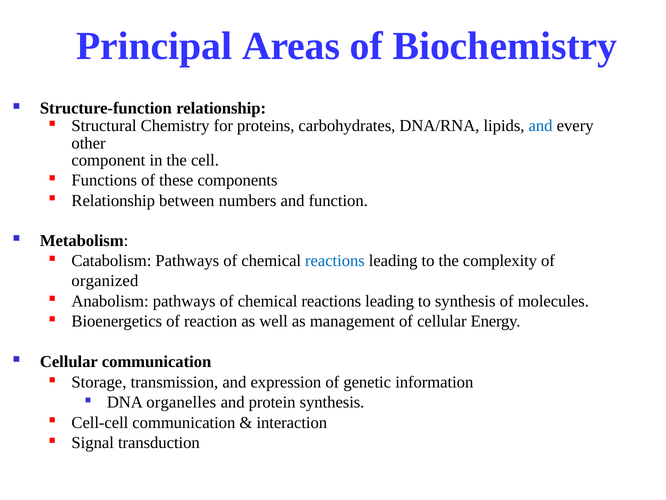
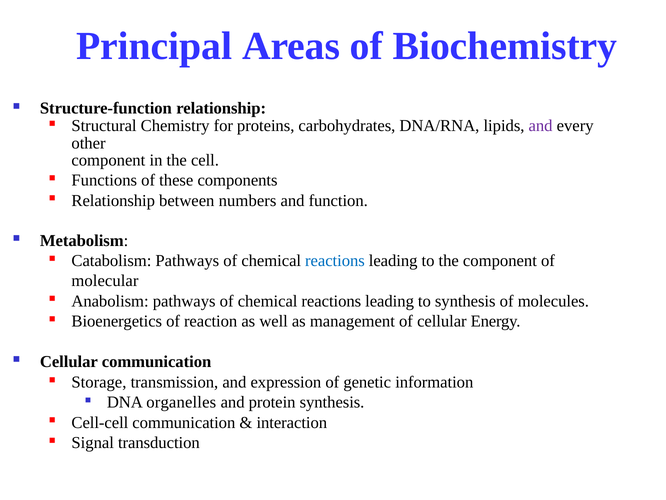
and at (541, 126) colour: blue -> purple
the complexity: complexity -> component
organized: organized -> molecular
